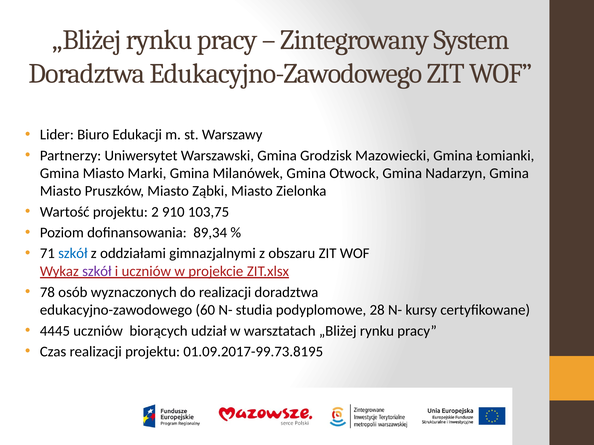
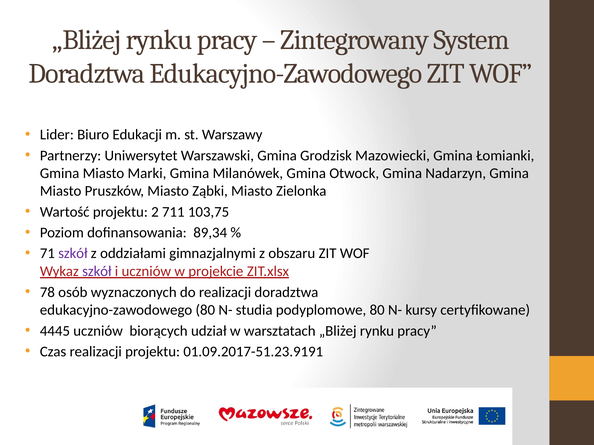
910: 910 -> 711
szkół at (73, 254) colour: blue -> purple
edukacyjno-zawodowego 60: 60 -> 80
podyplomowe 28: 28 -> 80
01.09.2017-99.73.8195: 01.09.2017-99.73.8195 -> 01.09.2017-51.23.9191
